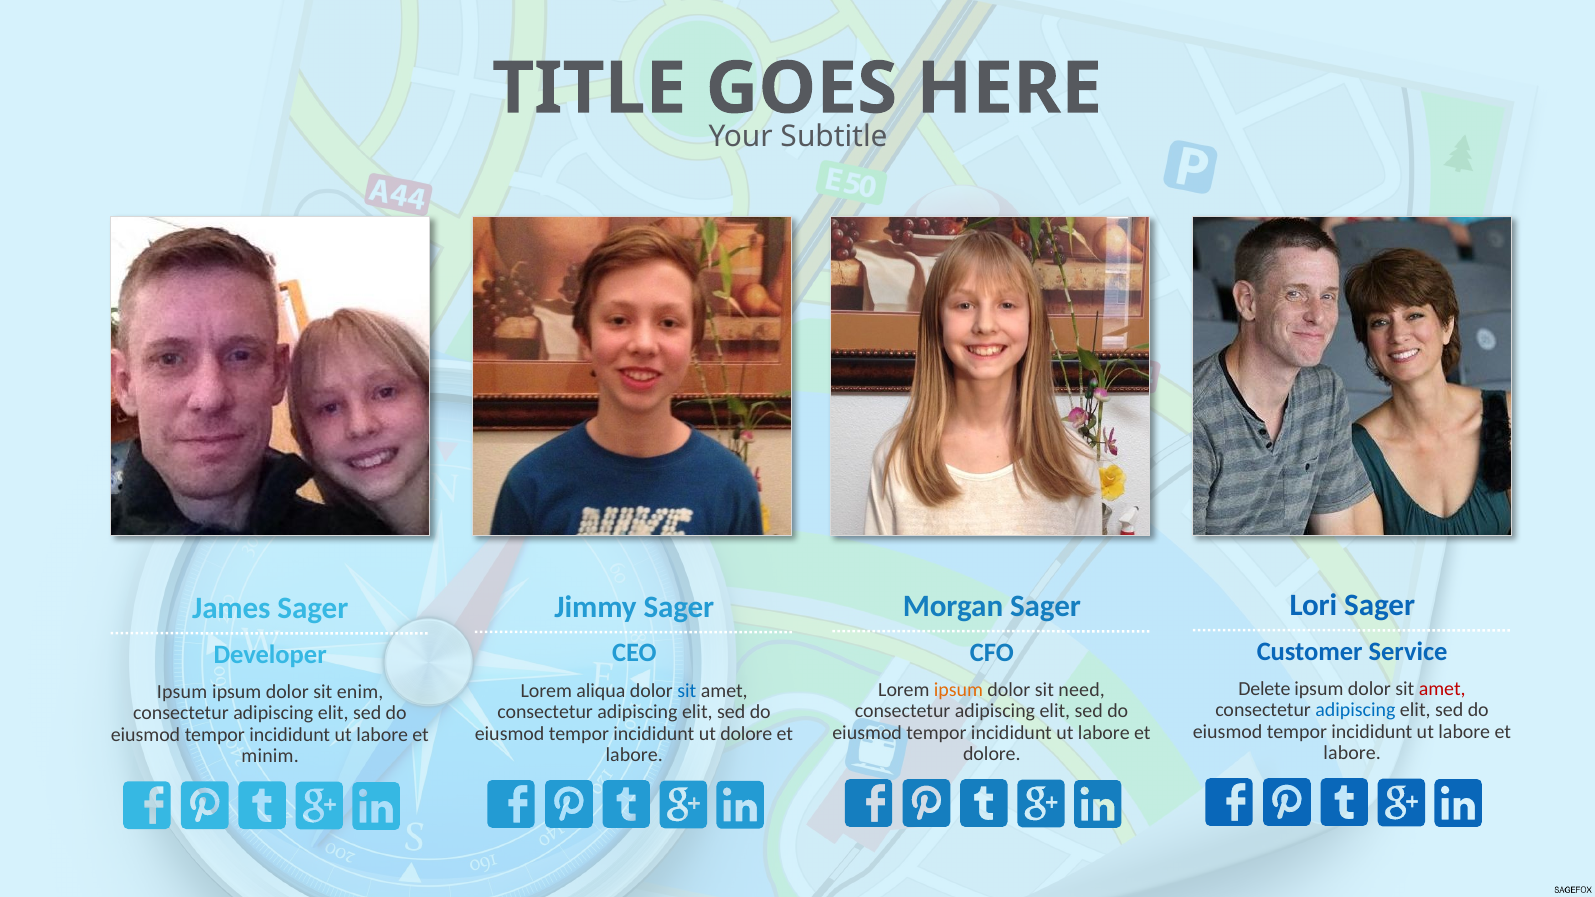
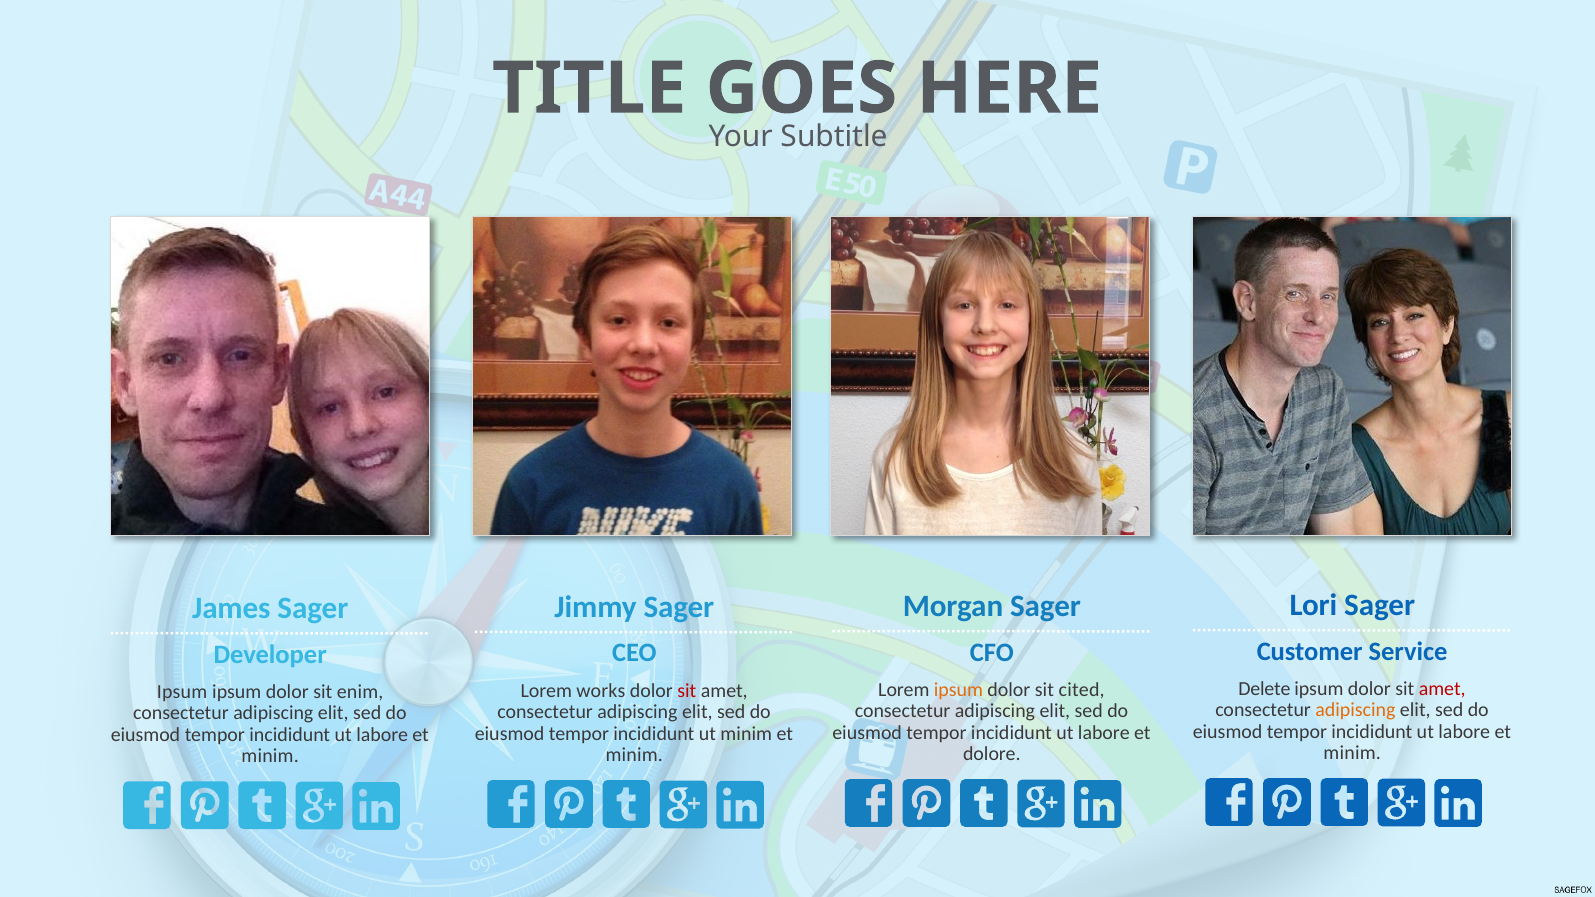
need: need -> cited
aliqua: aliqua -> works
sit at (687, 691) colour: blue -> red
adipiscing at (1355, 710) colour: blue -> orange
ut dolore: dolore -> minim
labore at (1352, 754): labore -> minim
labore at (634, 755): labore -> minim
